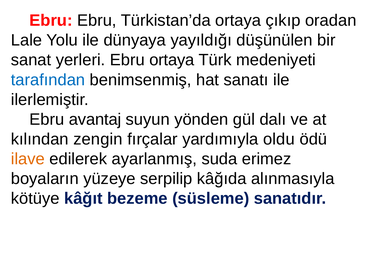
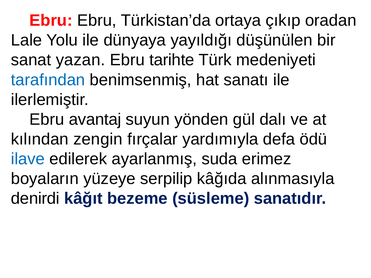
yerleri: yerleri -> yazan
Ebru ortaya: ortaya -> tarihte
oldu: oldu -> defa
ilave colour: orange -> blue
kötüye: kötüye -> denirdi
